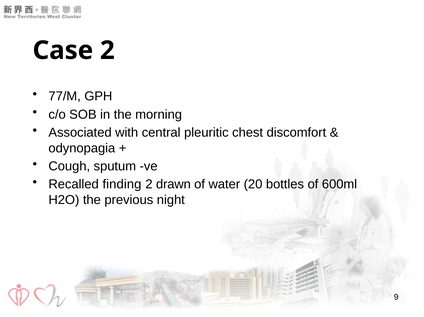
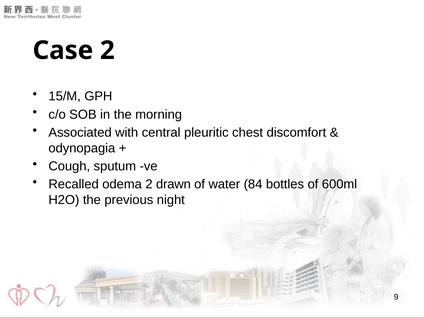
77/M: 77/M -> 15/M
finding: finding -> odema
20: 20 -> 84
